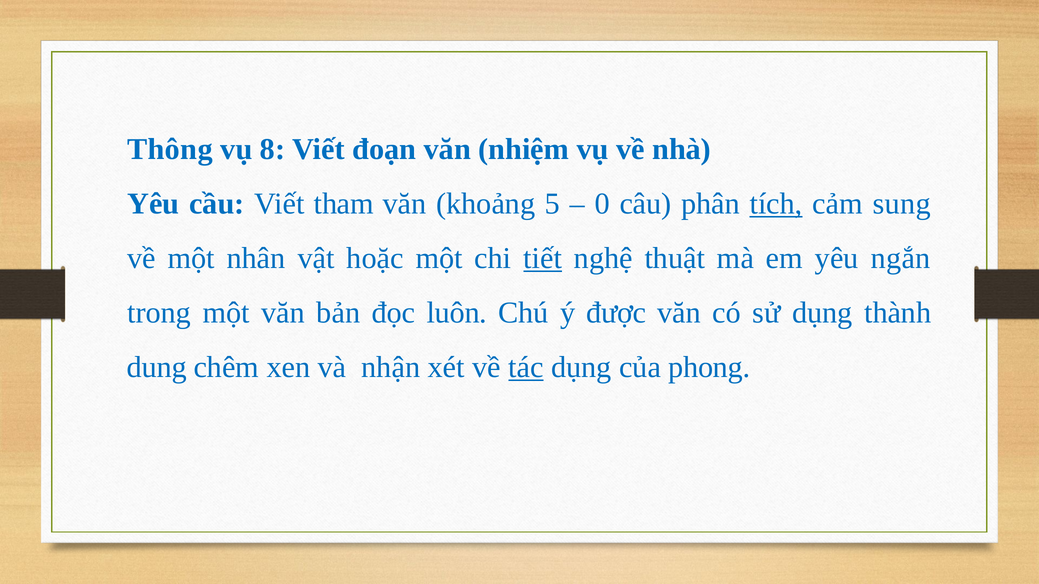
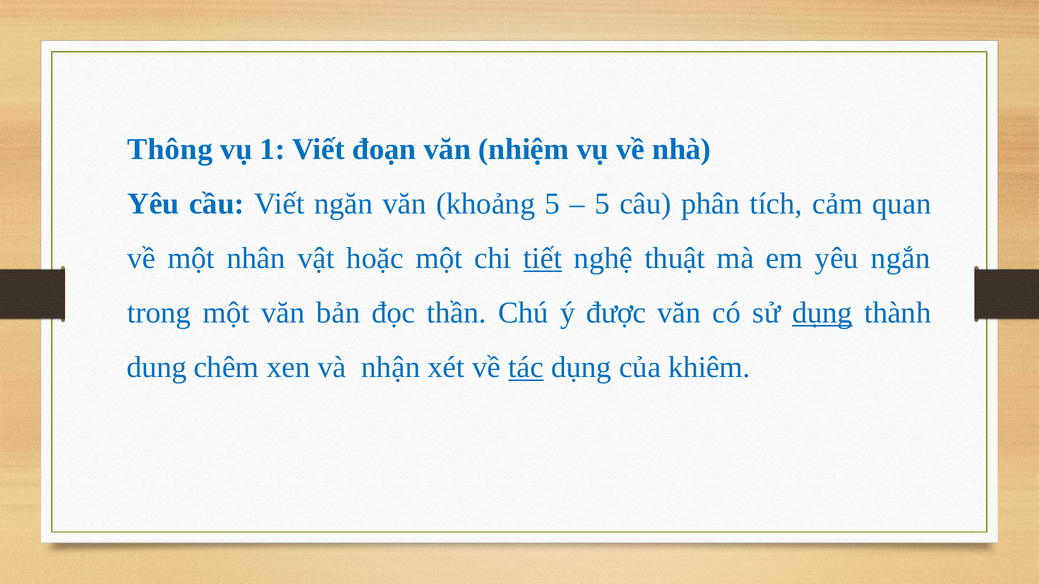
8: 8 -> 1
tham: tham -> ngăn
0 at (602, 204): 0 -> 5
tích underline: present -> none
sung: sung -> quan
luôn: luôn -> thần
dụng at (822, 313) underline: none -> present
phong: phong -> khiêm
